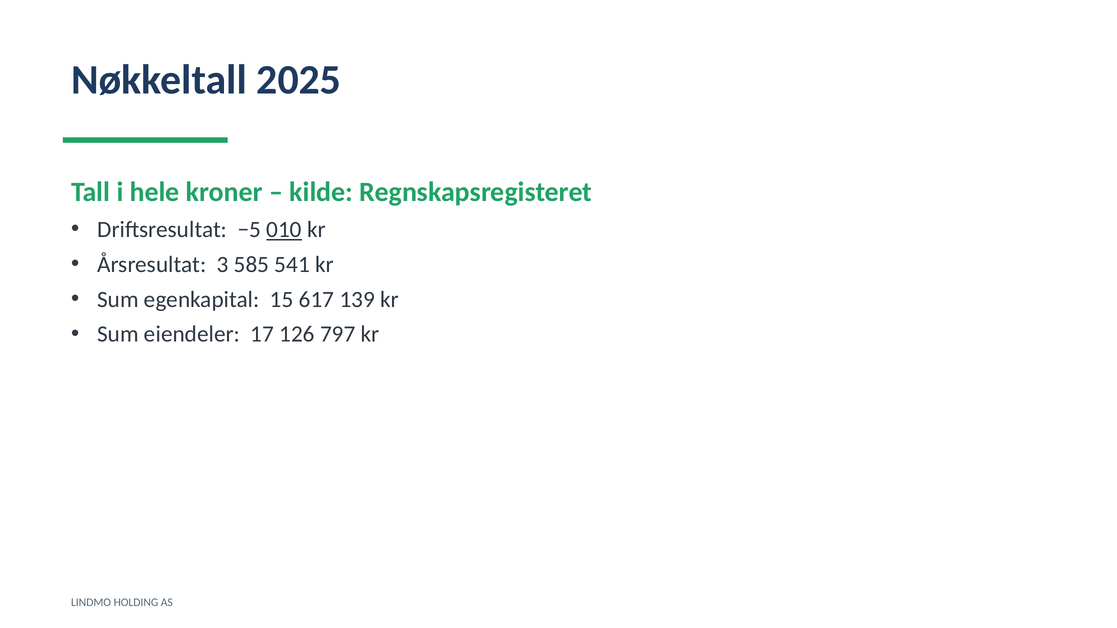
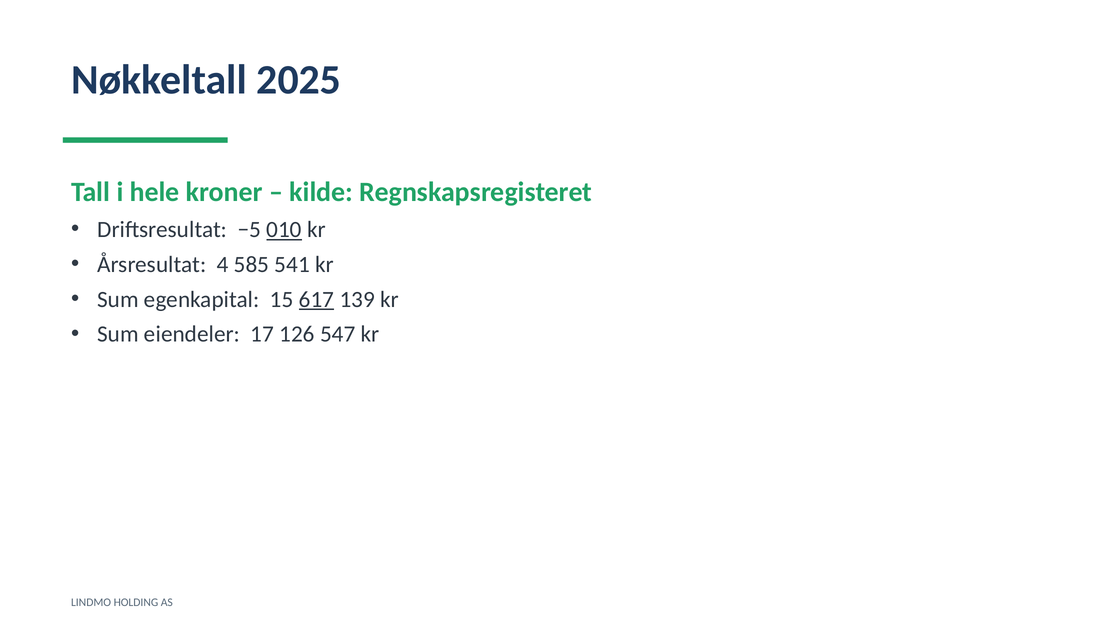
3: 3 -> 4
617 underline: none -> present
797: 797 -> 547
